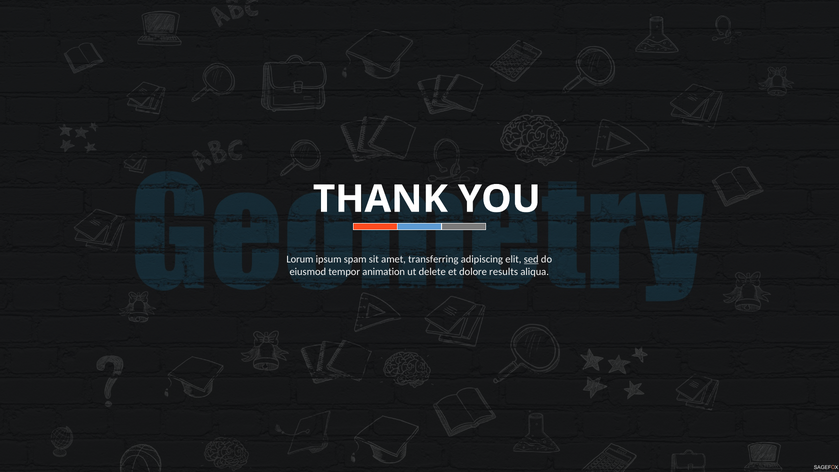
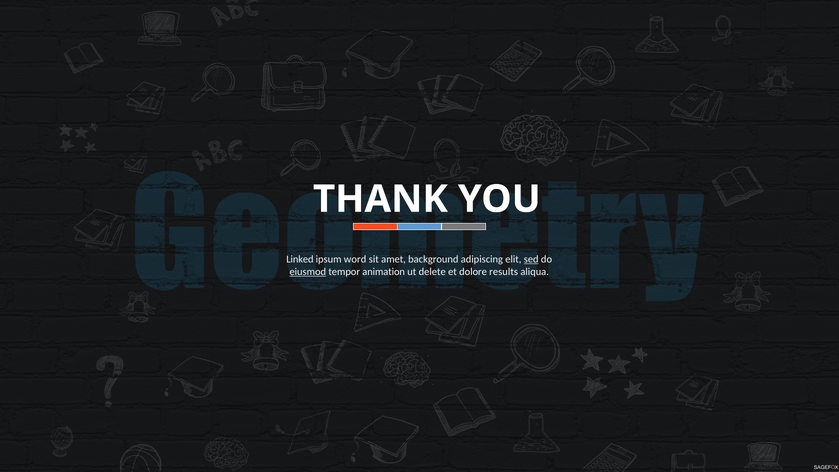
Lorum: Lorum -> Linked
spam: spam -> word
transferring: transferring -> background
eiusmod underline: none -> present
